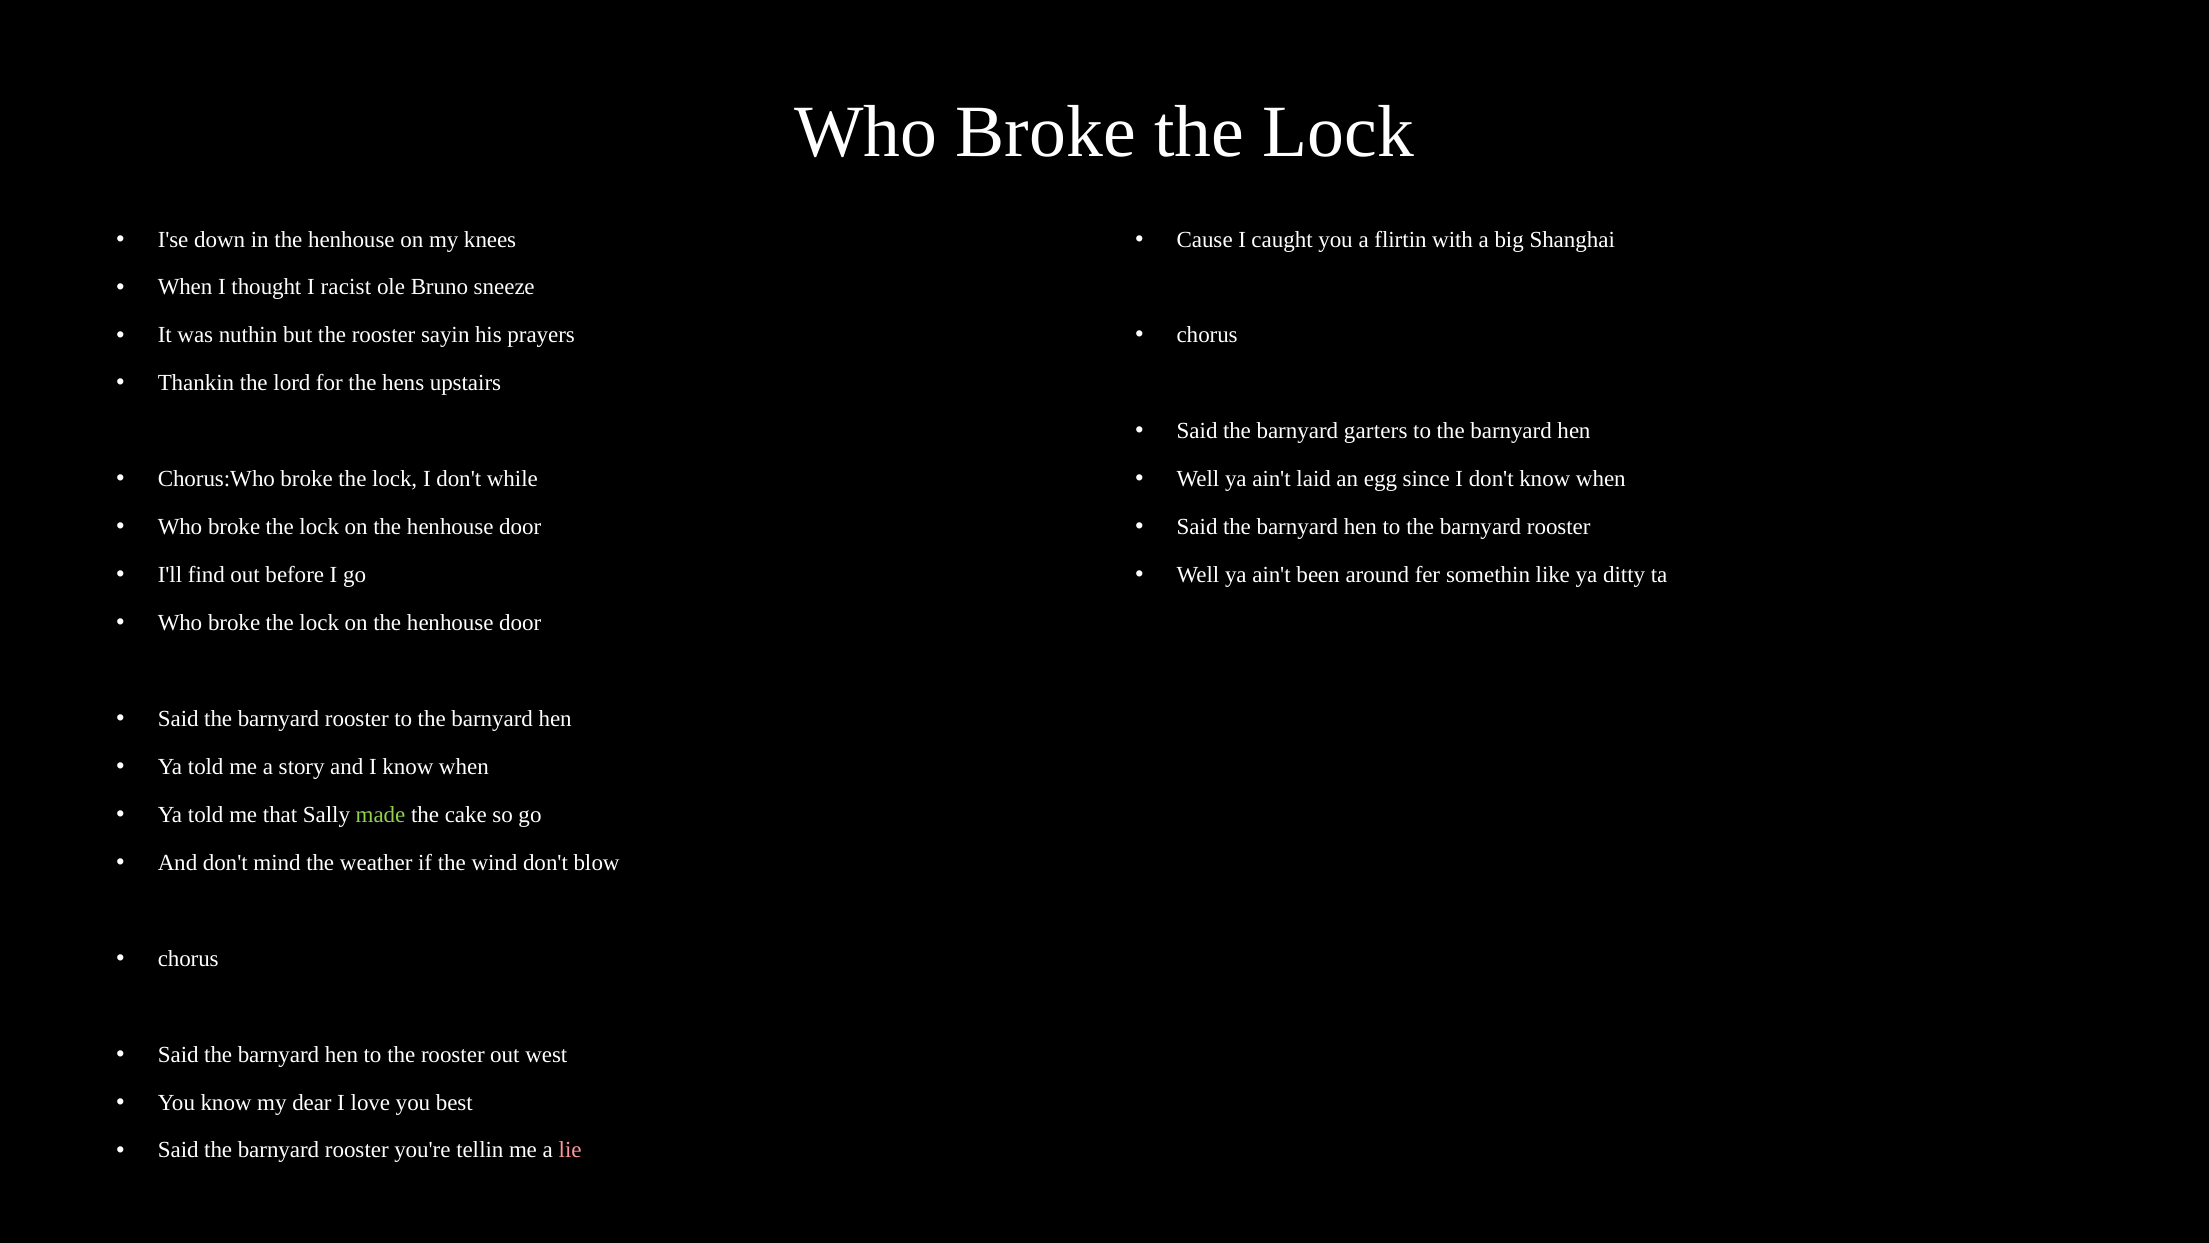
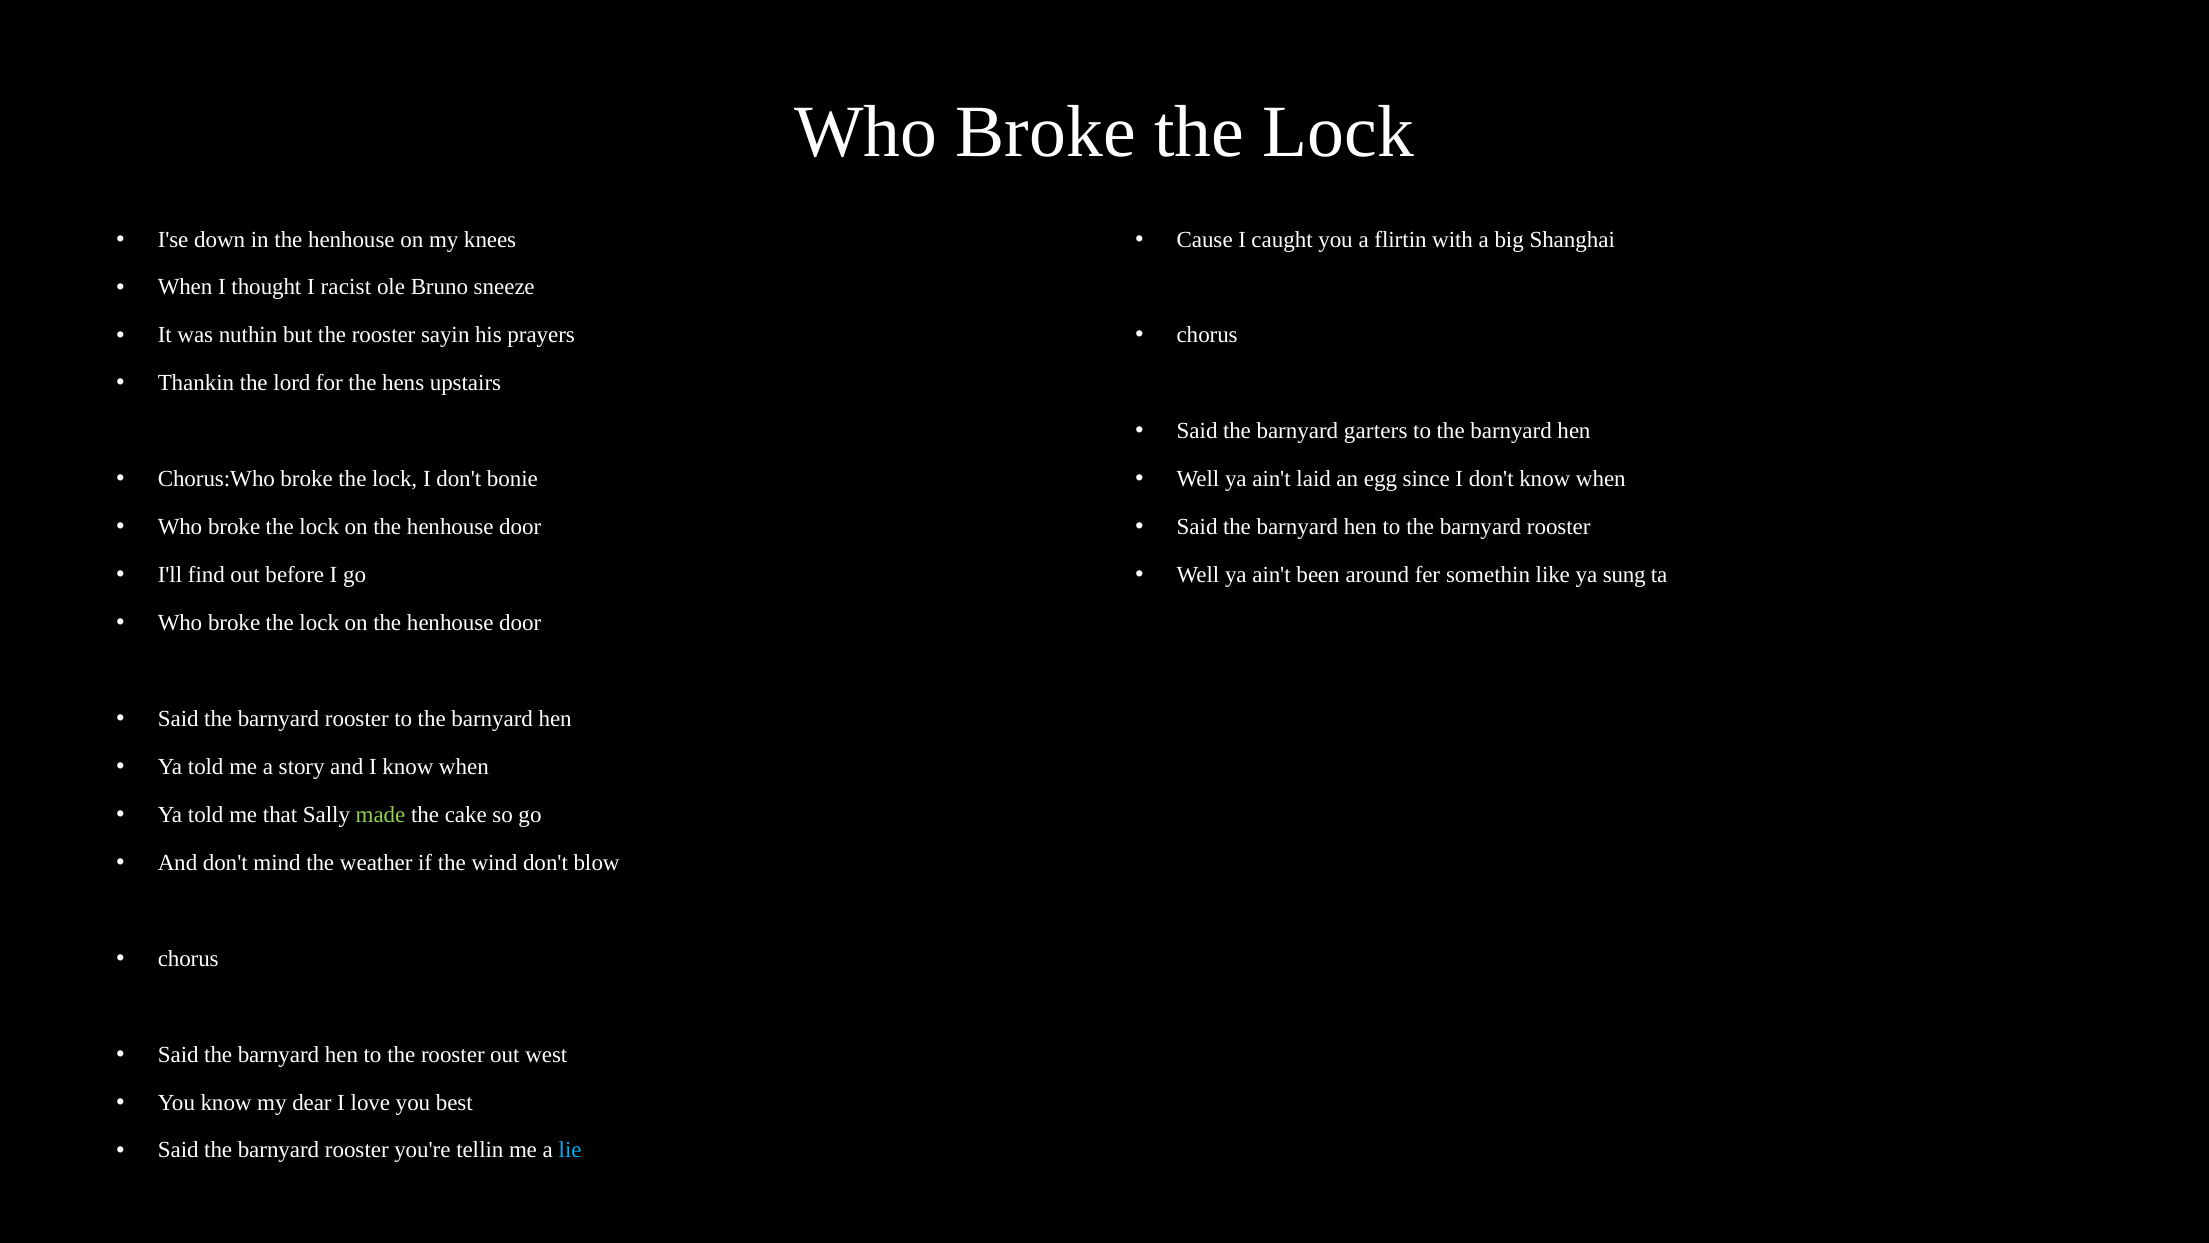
while: while -> bonie
ditty: ditty -> sung
lie colour: pink -> light blue
